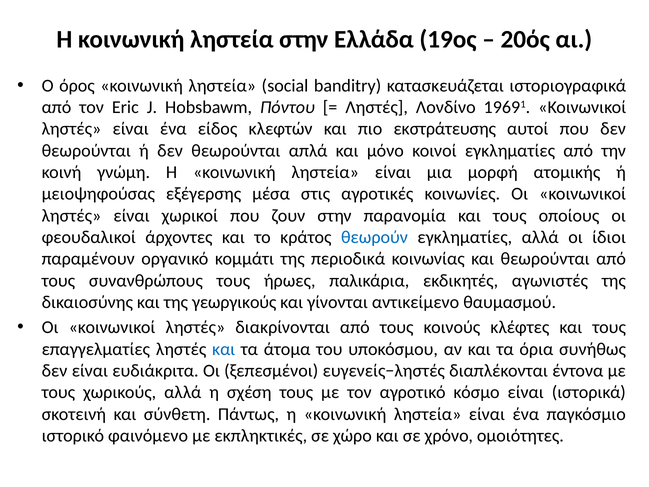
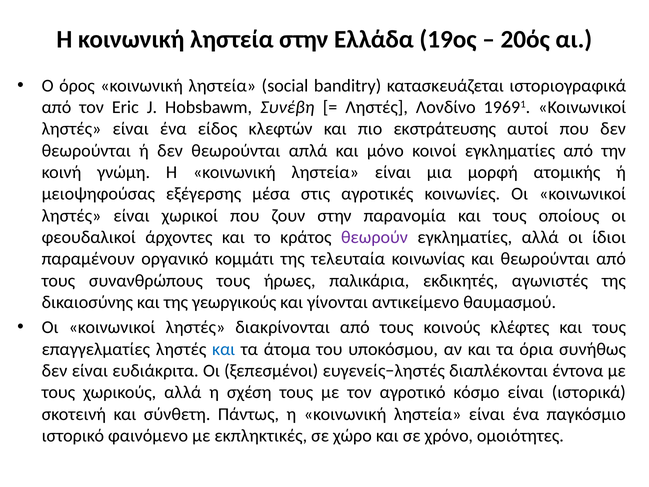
Πόντου: Πόντου -> Συνέβη
θεωρούν colour: blue -> purple
περιοδικά: περιοδικά -> τελευταία
